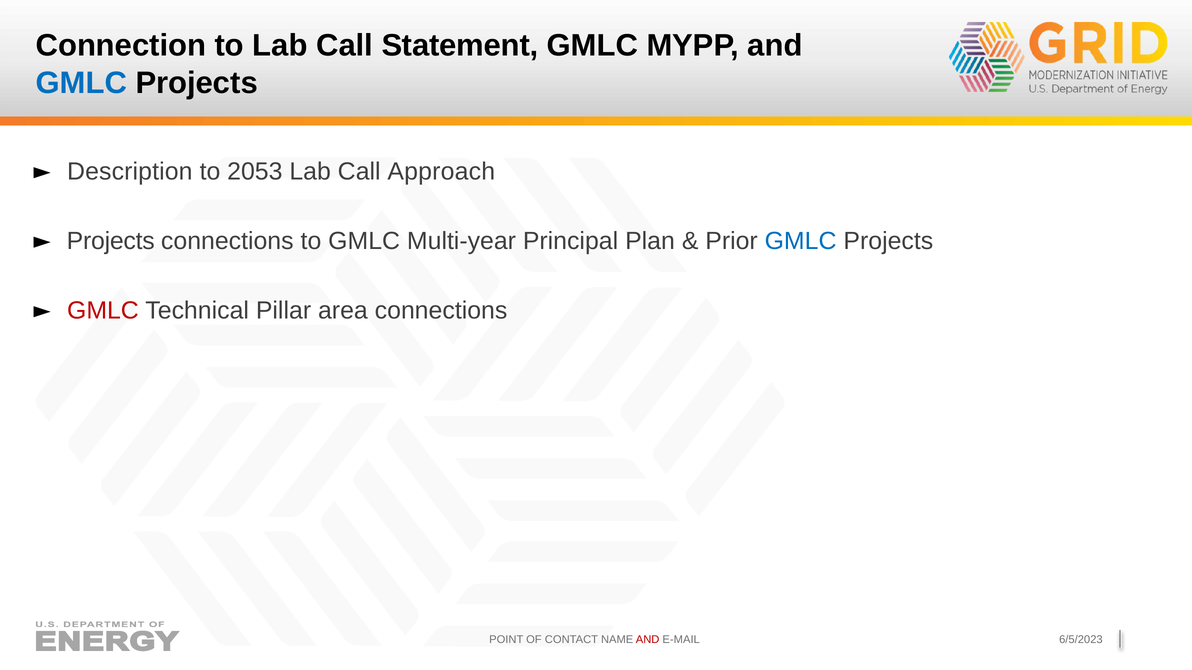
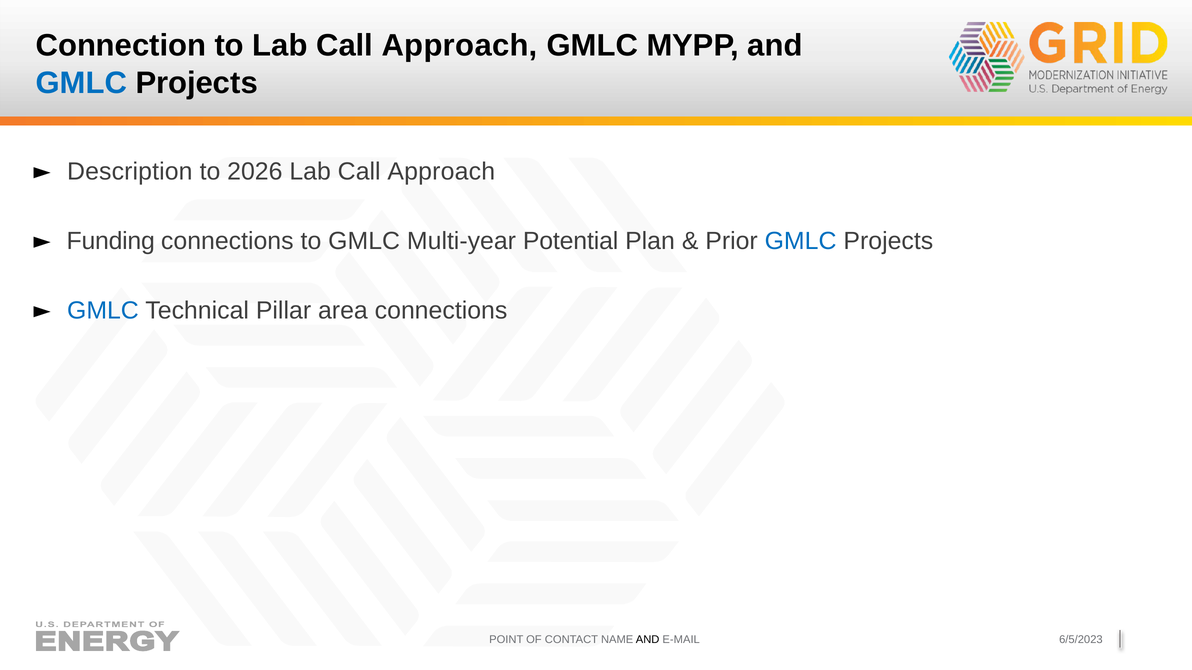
to Lab Call Statement: Statement -> Approach
2053: 2053 -> 2026
Projects at (111, 241): Projects -> Funding
Principal: Principal -> Potential
GMLC at (103, 311) colour: red -> blue
AND at (648, 640) colour: red -> black
